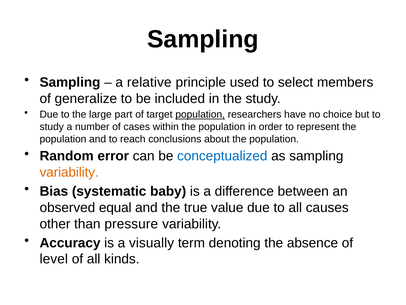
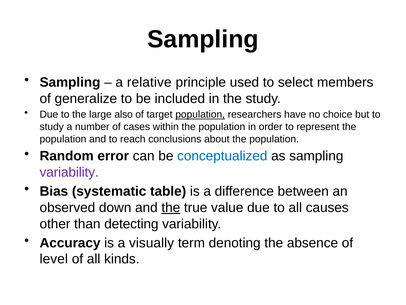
part: part -> also
variability at (69, 172) colour: orange -> purple
baby: baby -> table
equal: equal -> down
the at (171, 207) underline: none -> present
pressure: pressure -> detecting
